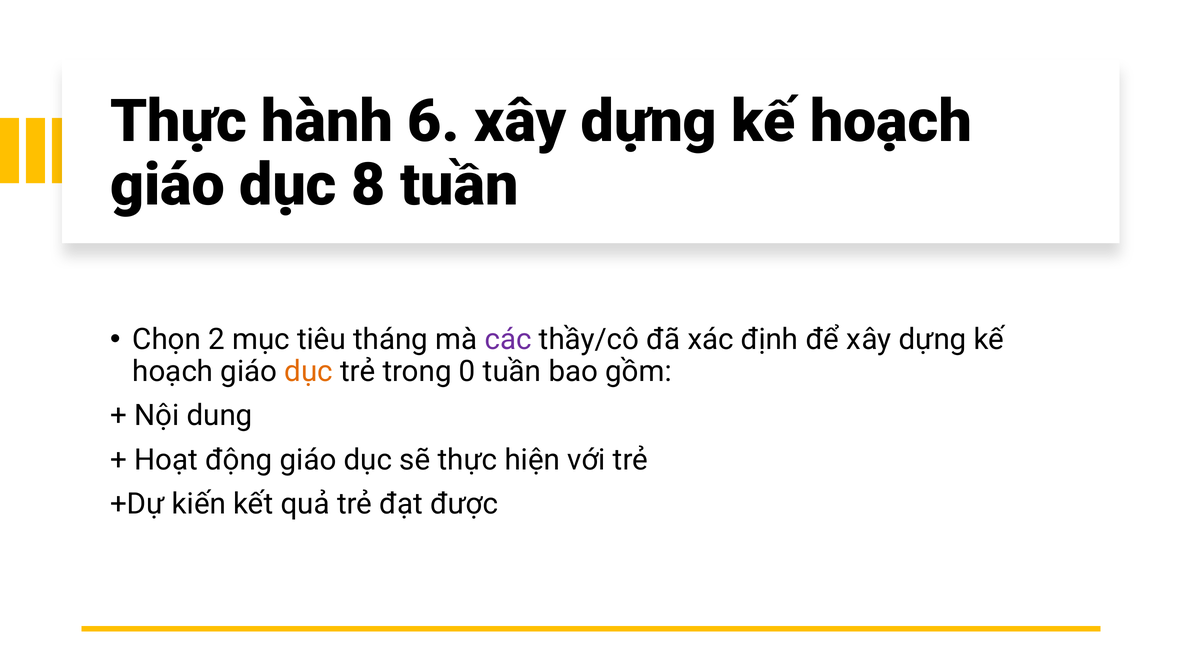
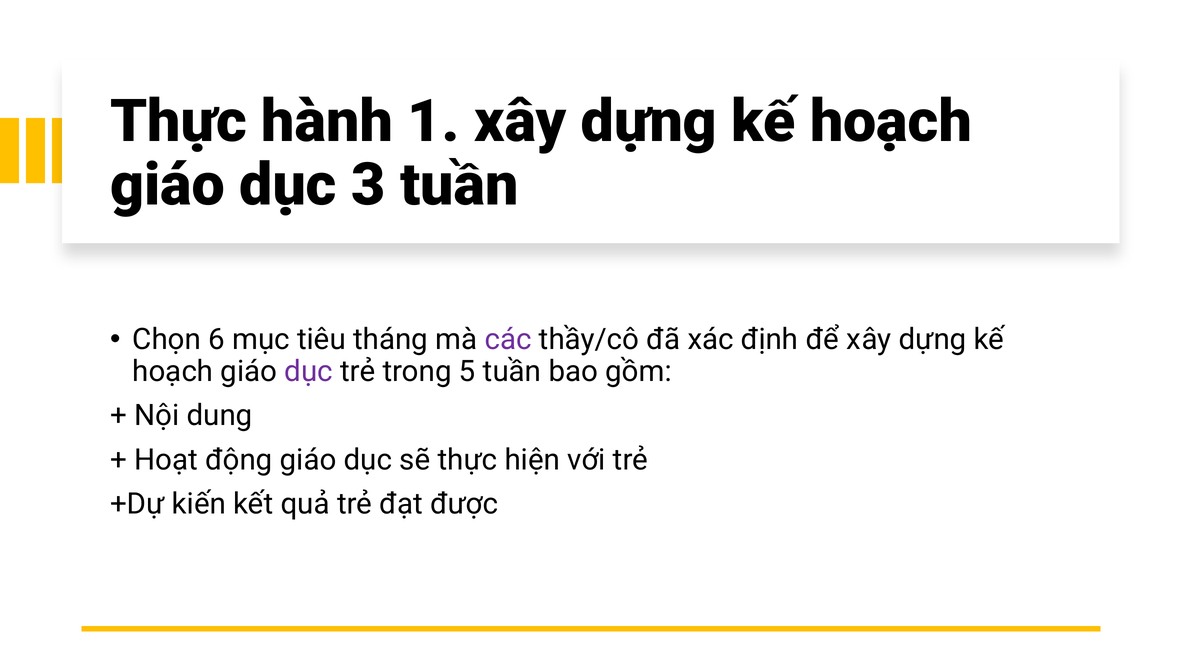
6: 6 -> 1
8: 8 -> 3
2: 2 -> 6
dục at (309, 371) colour: orange -> purple
0: 0 -> 5
